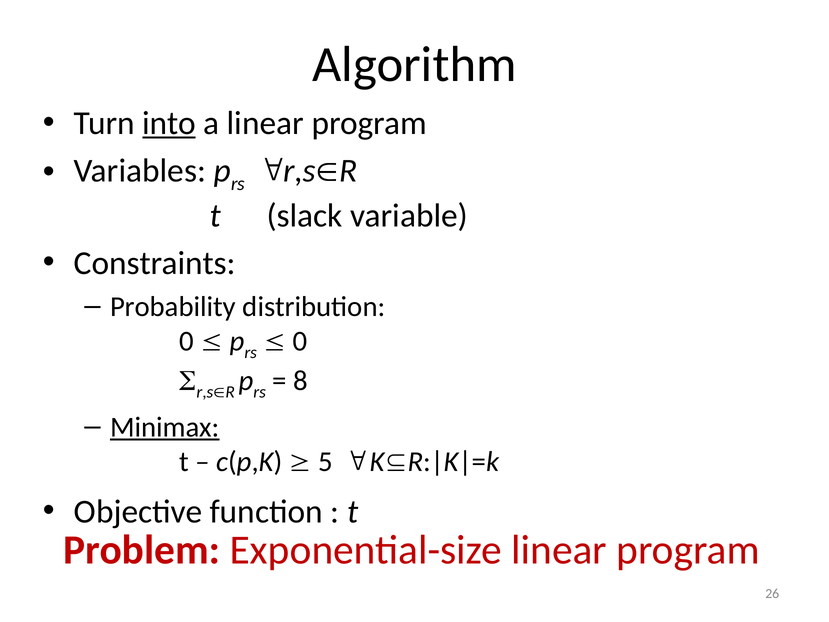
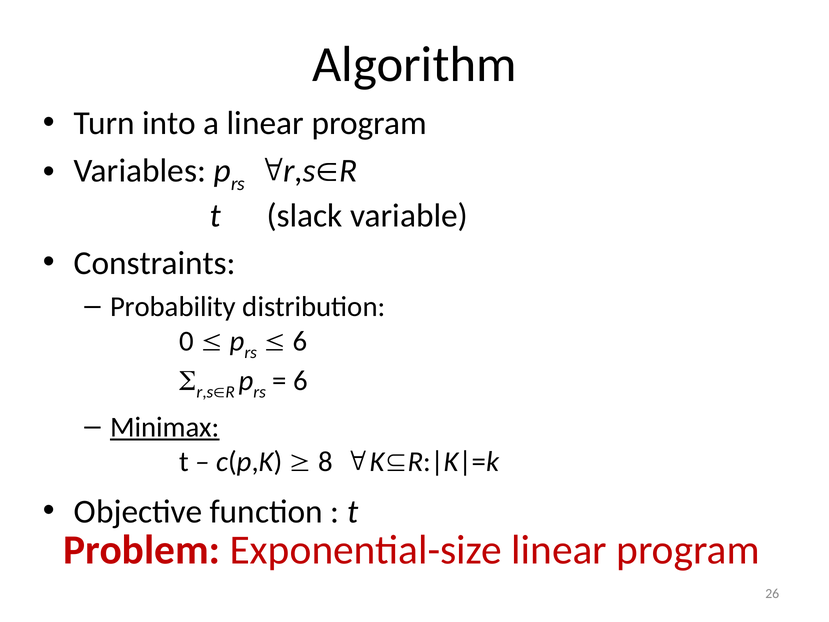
into underline: present -> none
0 at (300, 341): 0 -> 6
8 at (300, 381): 8 -> 6
5: 5 -> 8
